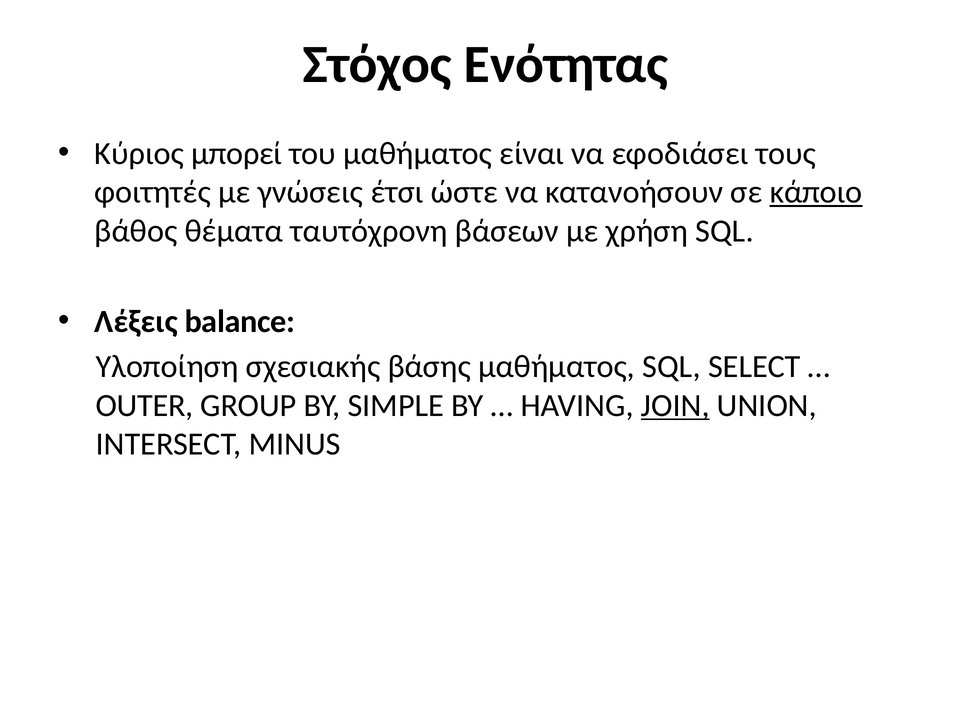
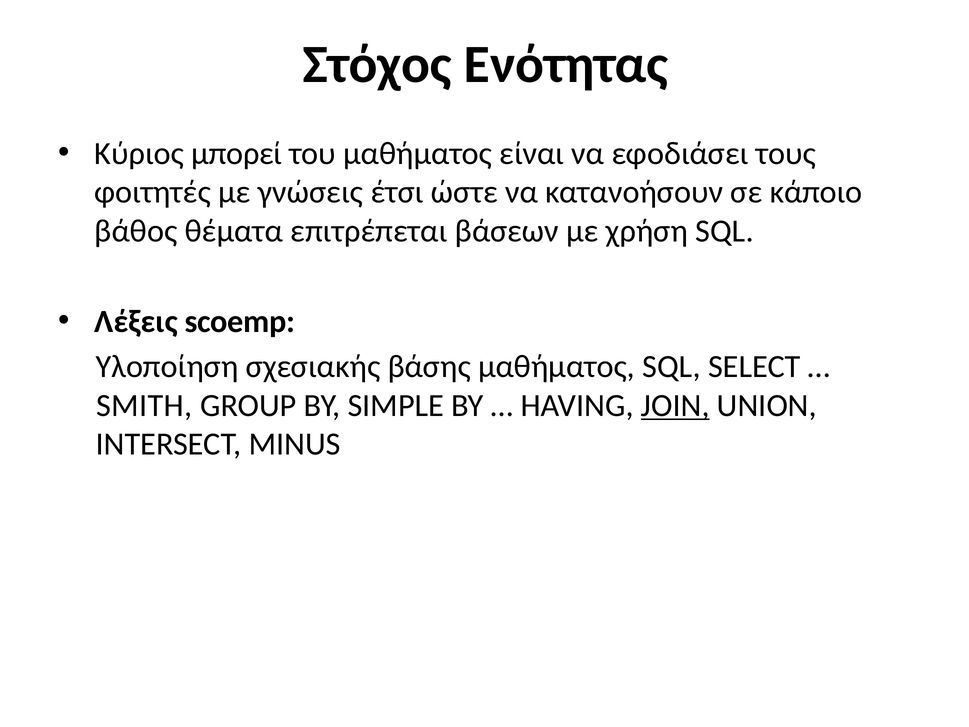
κάποιο underline: present -> none
ταυτόχρονη: ταυτόχρονη -> επιτρέπεται
balance: balance -> scoemp
OUTER: OUTER -> SMITH
